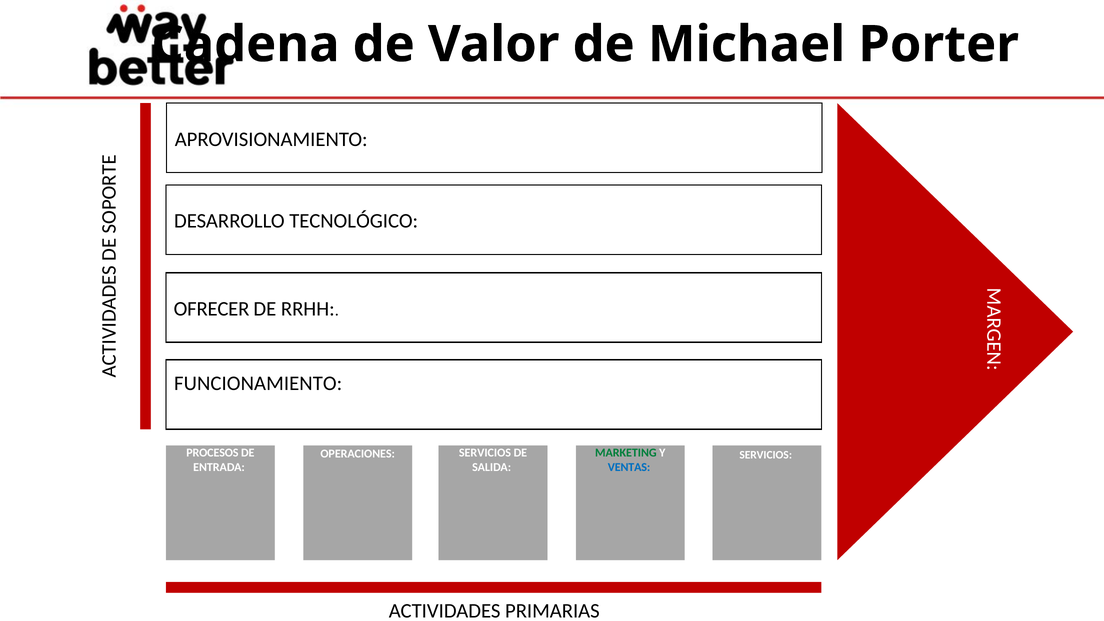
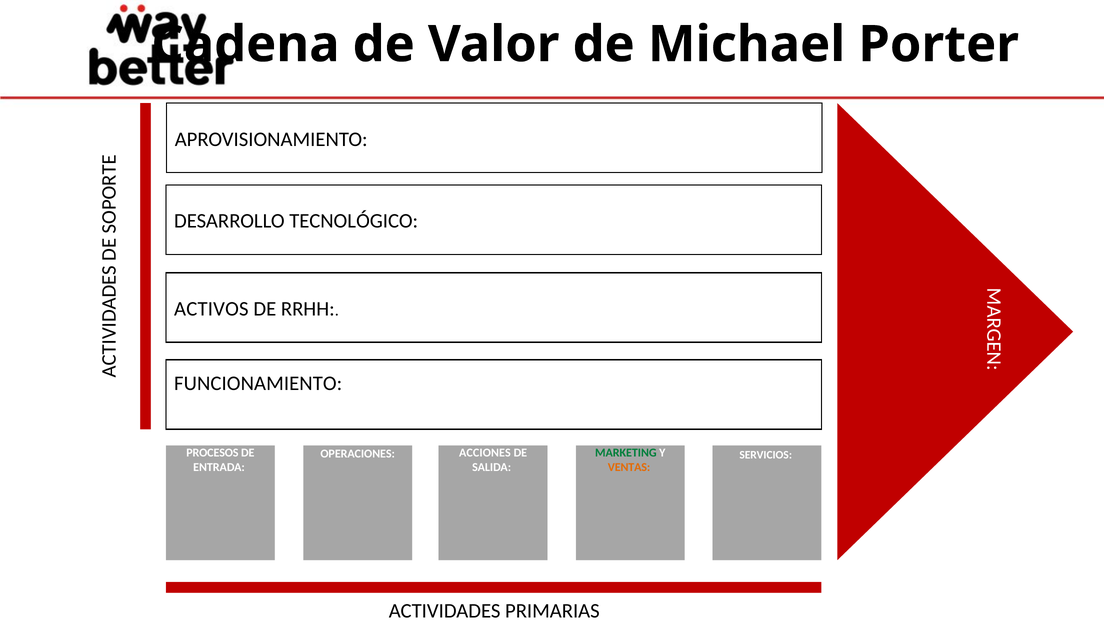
OFRECER: OFRECER -> ACTIVOS
OPERACIONES SERVICIOS: SERVICIOS -> ACCIONES
VENTAS colour: blue -> orange
